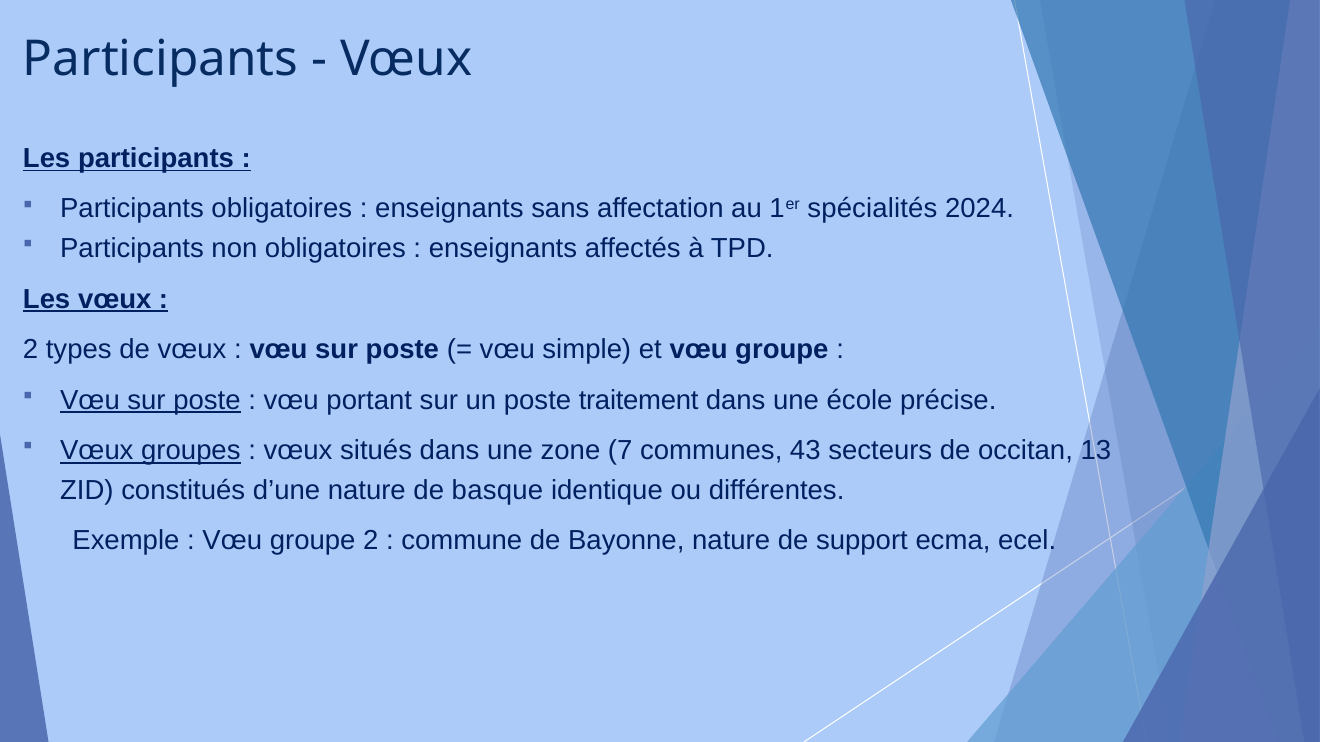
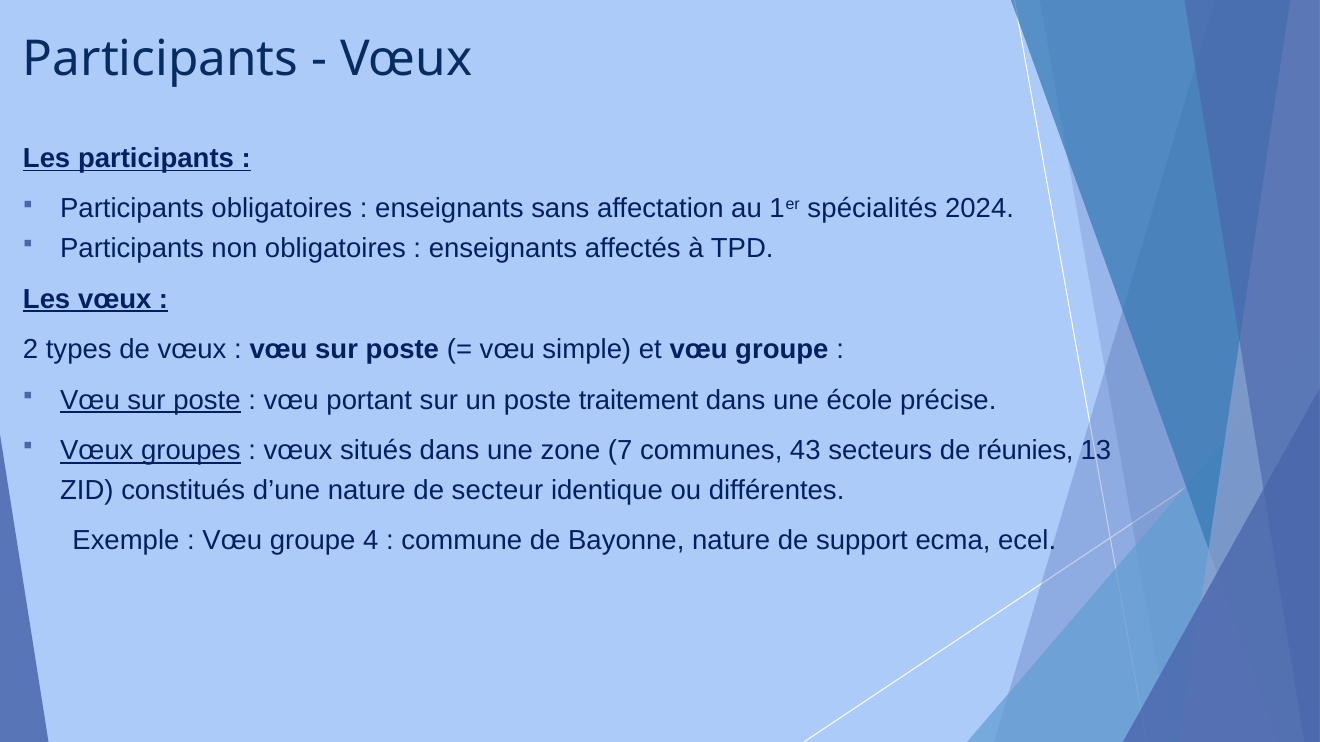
occitan: occitan -> réunies
basque: basque -> secteur
groupe 2: 2 -> 4
